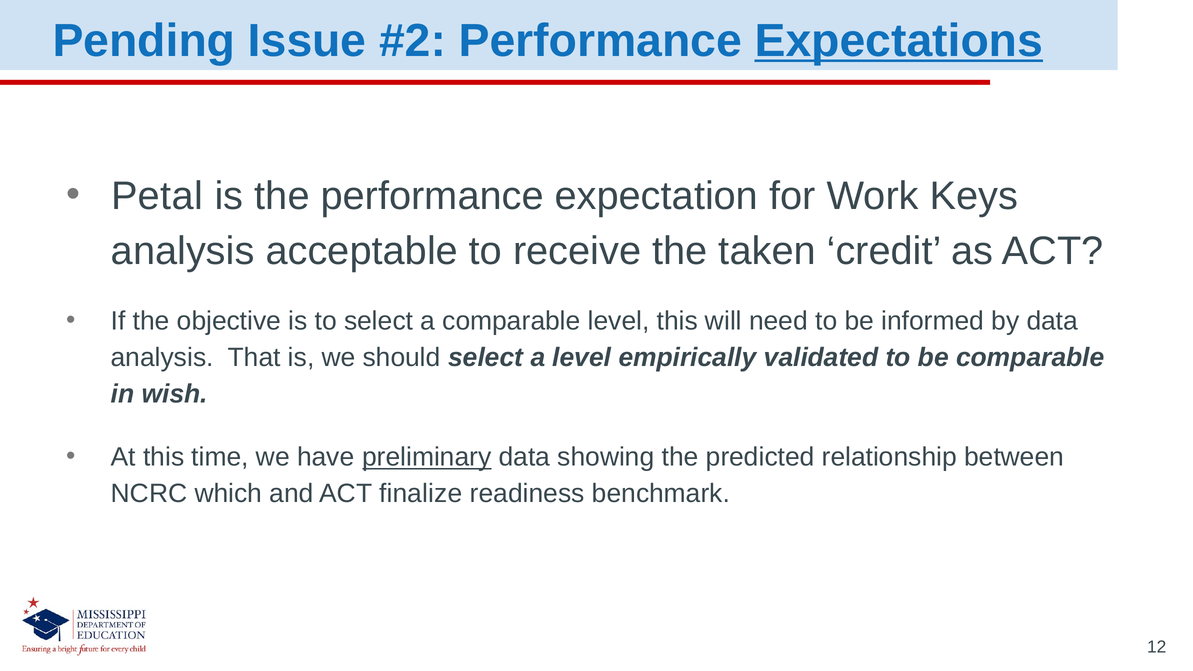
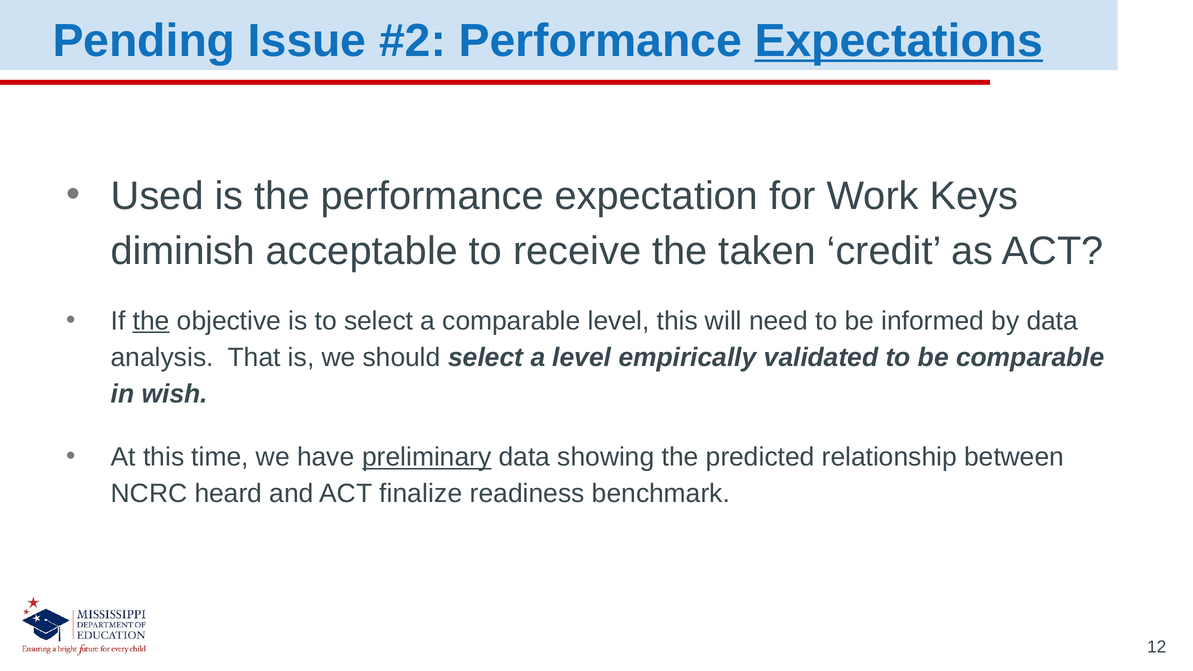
Petal: Petal -> Used
analysis at (183, 251): analysis -> diminish
the at (151, 321) underline: none -> present
which: which -> heard
